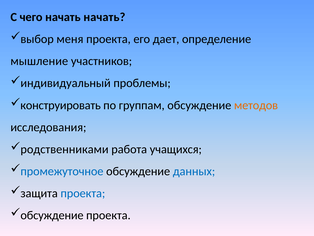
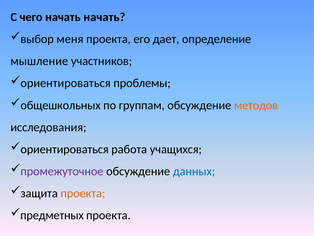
индивидуальный at (66, 83): индивидуальный -> ориентироваться
конструировать: конструировать -> общешкольных
родственниками at (65, 149): родственниками -> ориентироваться
промежуточное colour: blue -> purple
проекта at (83, 193) colour: blue -> orange
обсуждение at (52, 215): обсуждение -> предметных
